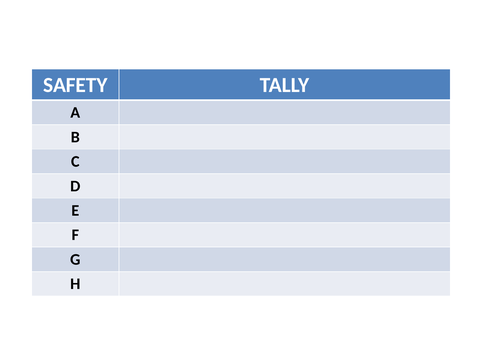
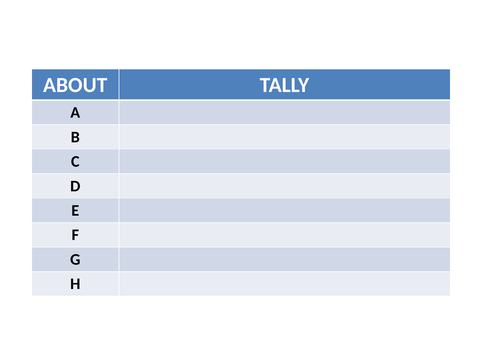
SAFETY: SAFETY -> ABOUT
